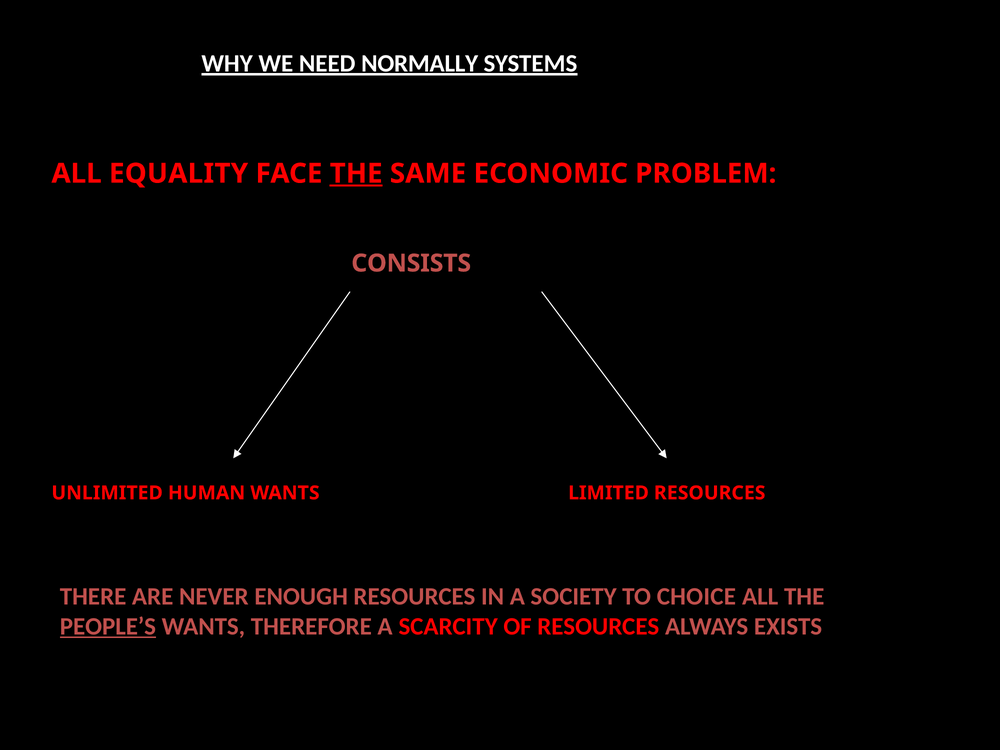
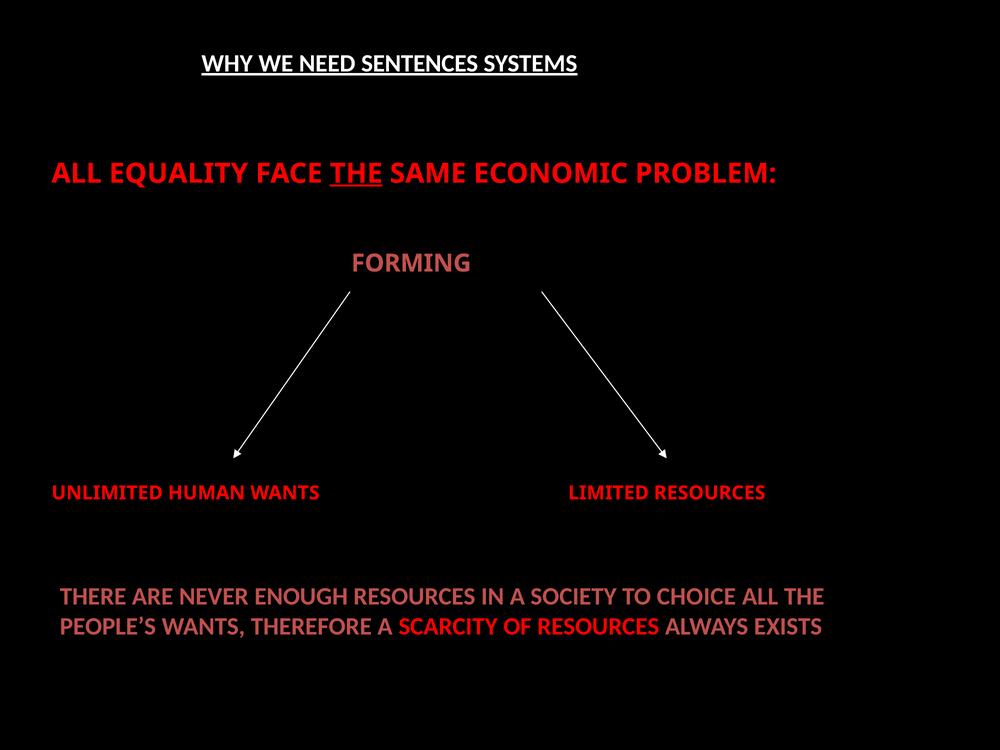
NORMALLY: NORMALLY -> SENTENCES
CONSISTS: CONSISTS -> FORMING
PEOPLE’S underline: present -> none
